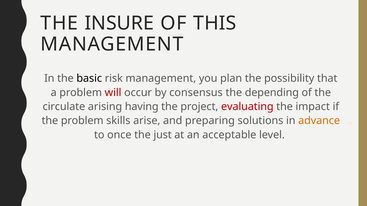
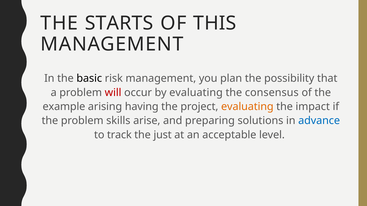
INSURE: INSURE -> STARTS
by consensus: consensus -> evaluating
depending: depending -> consensus
circulate: circulate -> example
evaluating at (247, 107) colour: red -> orange
advance colour: orange -> blue
once: once -> track
